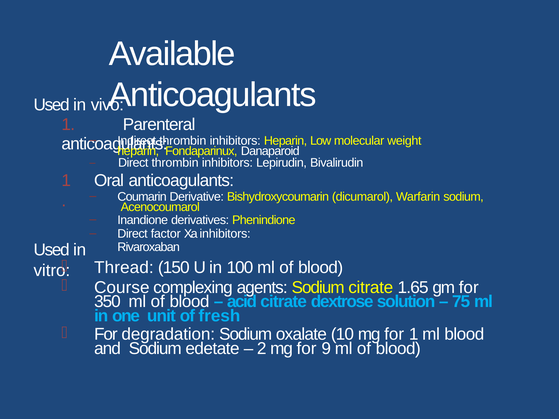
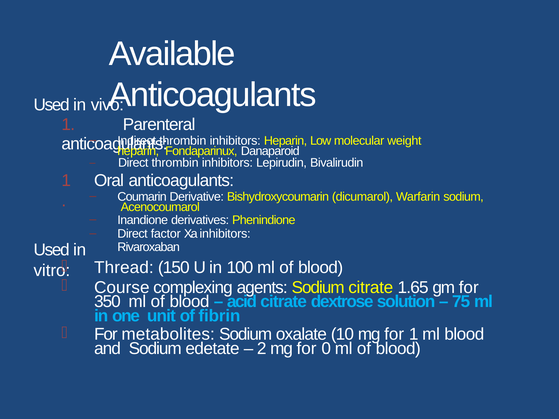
fresh: fresh -> fibrin
degradation: degradation -> metabolites
9: 9 -> 0
